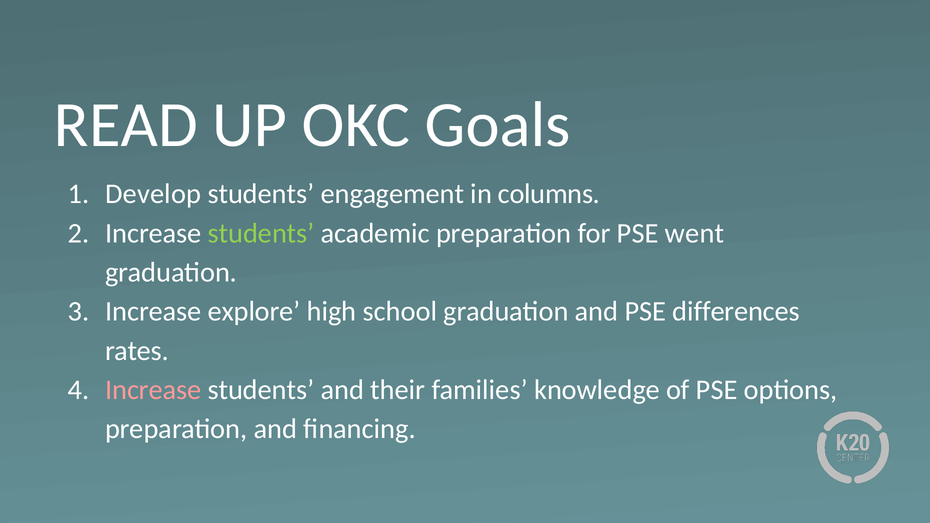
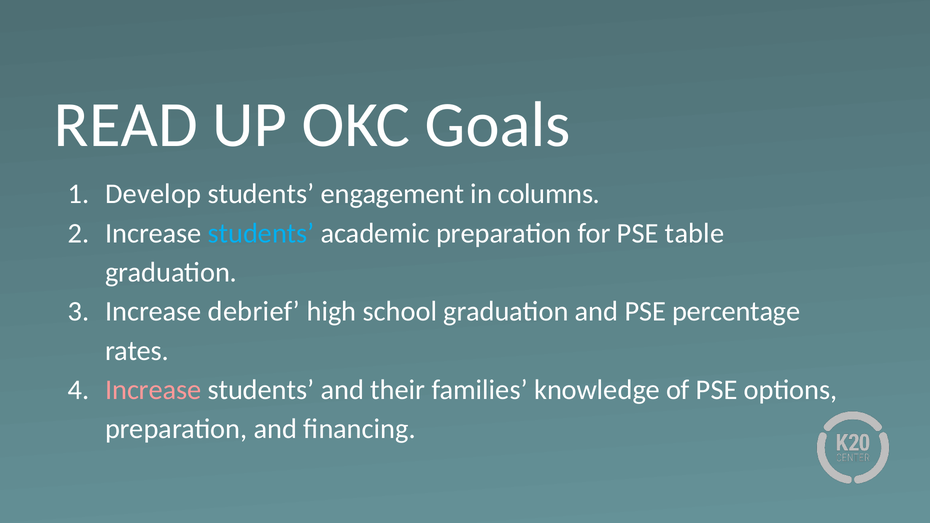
students at (261, 233) colour: light green -> light blue
went: went -> table
explore: explore -> debrief
differences: differences -> percentage
